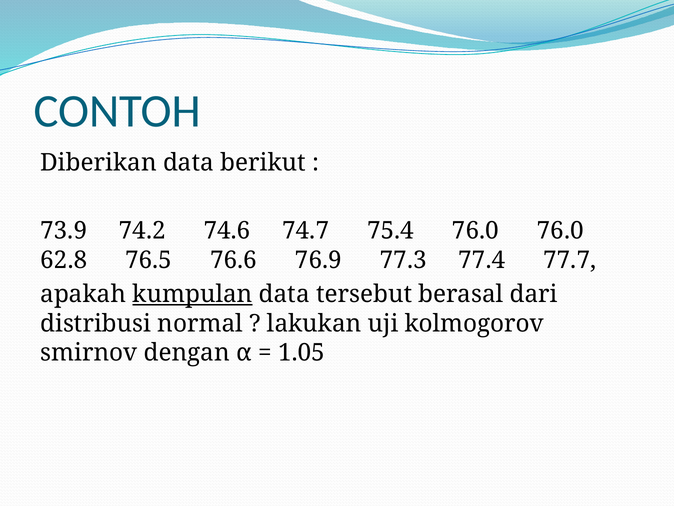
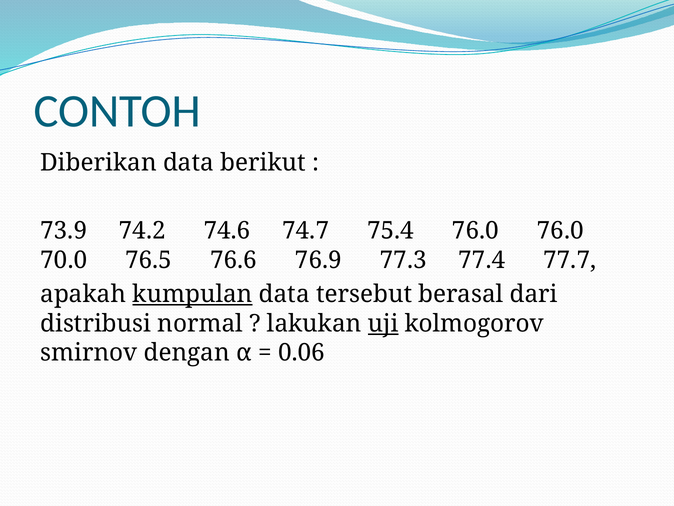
62.8: 62.8 -> 70.0
uji underline: none -> present
1.05: 1.05 -> 0.06
